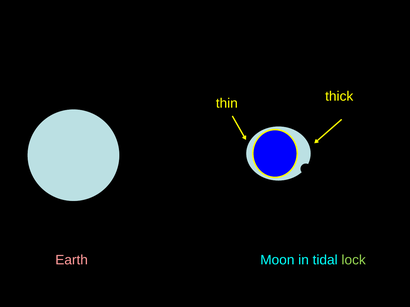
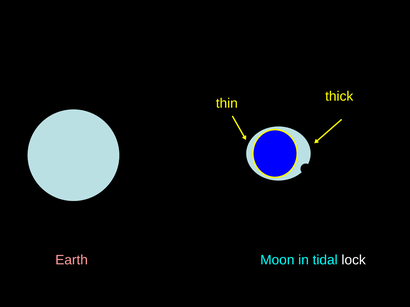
lock colour: light green -> white
